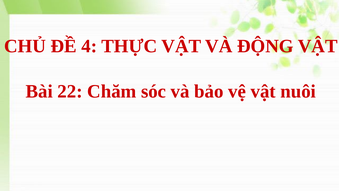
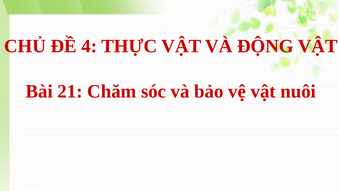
22: 22 -> 21
